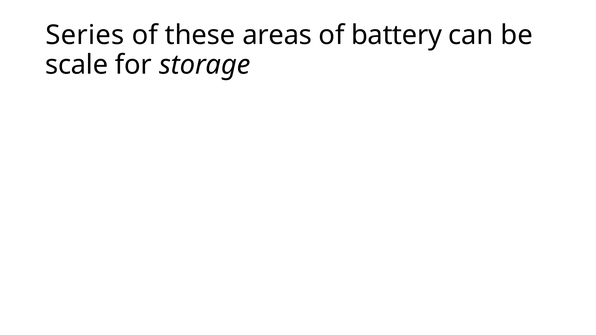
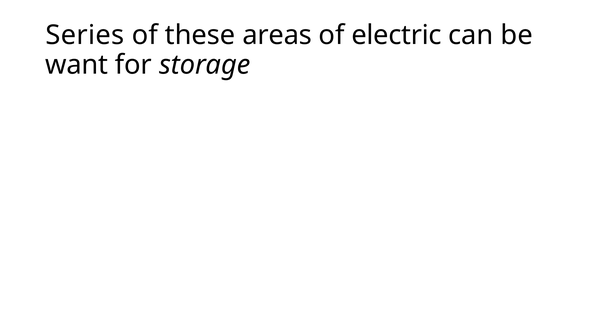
battery: battery -> electric
scale: scale -> want
